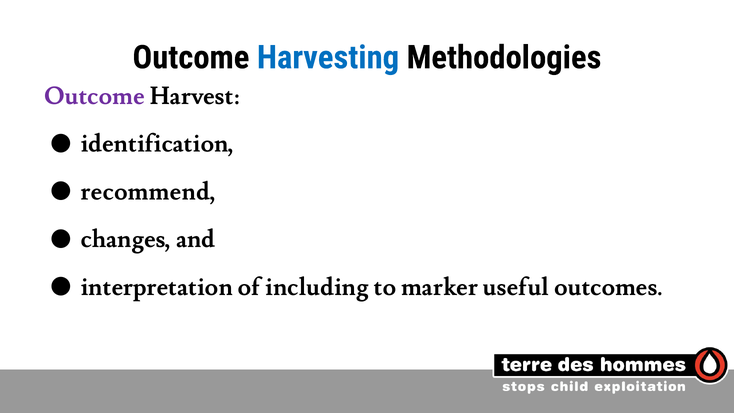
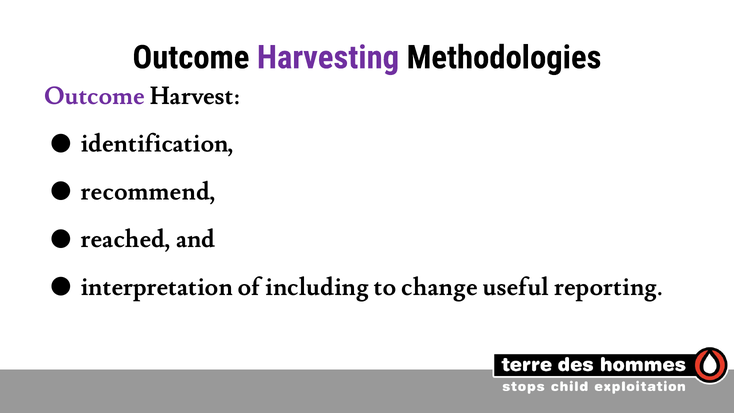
Harvesting colour: blue -> purple
changes: changes -> reached
marker: marker -> change
outcomes: outcomes -> reporting
